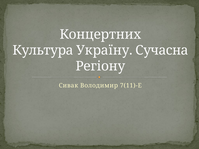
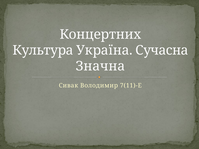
Україну: Україну -> Україна
Регіону: Регіону -> Значна
